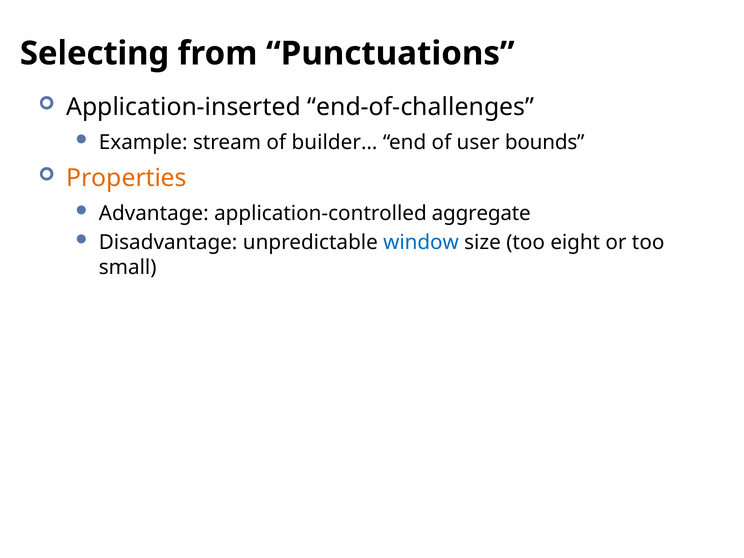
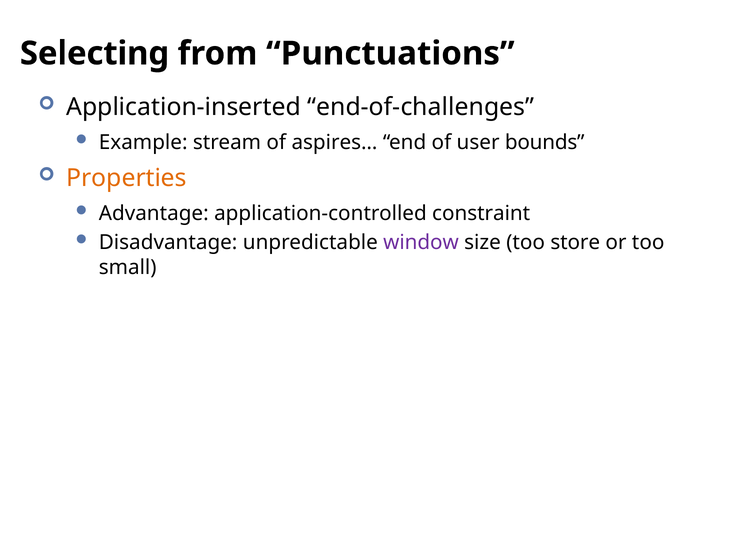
builder…: builder… -> aspires…
aggregate: aggregate -> constraint
window colour: blue -> purple
eight: eight -> store
